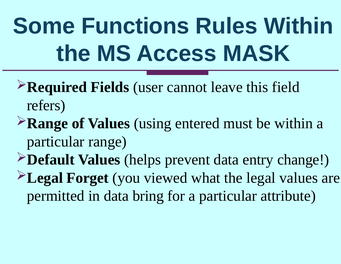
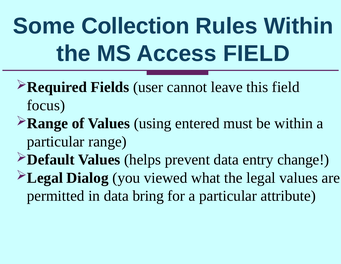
Functions: Functions -> Collection
Access MASK: MASK -> FIELD
refers: refers -> focus
Forget: Forget -> Dialog
